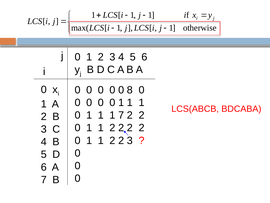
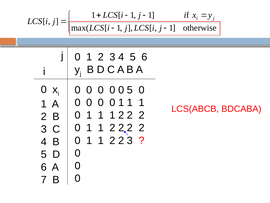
0 8: 8 -> 5
1 1 1 7: 7 -> 2
